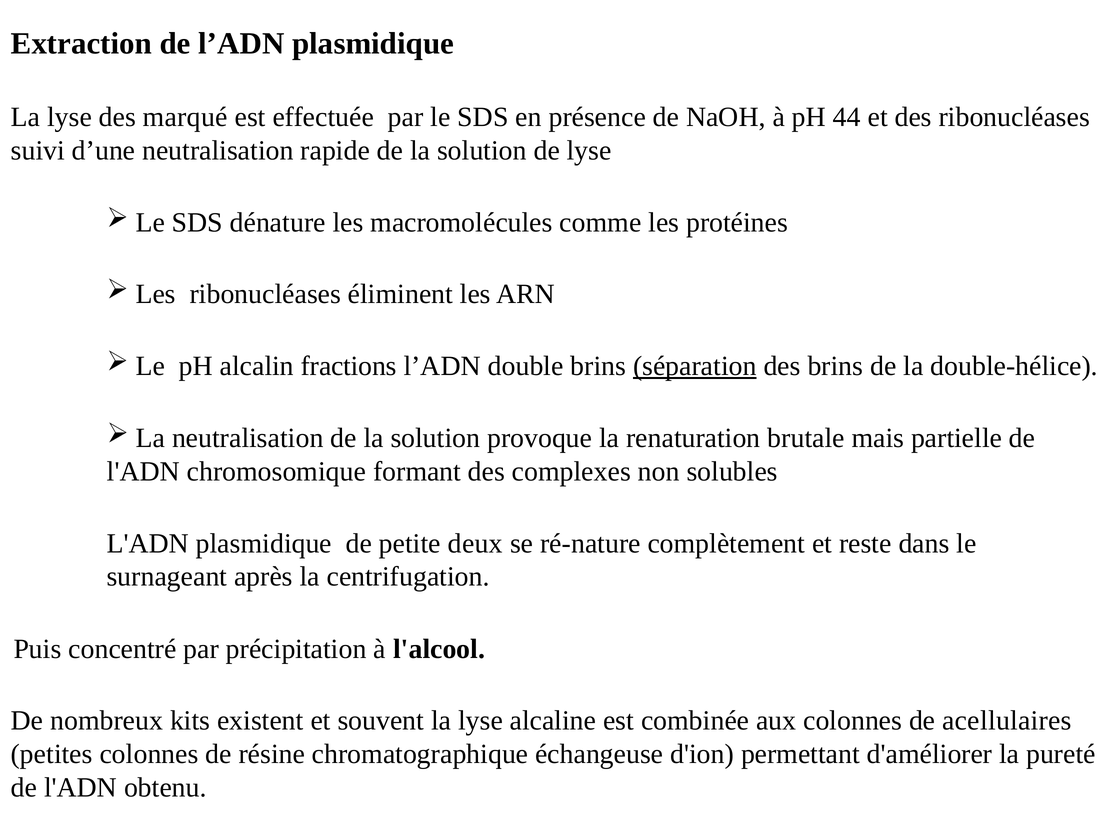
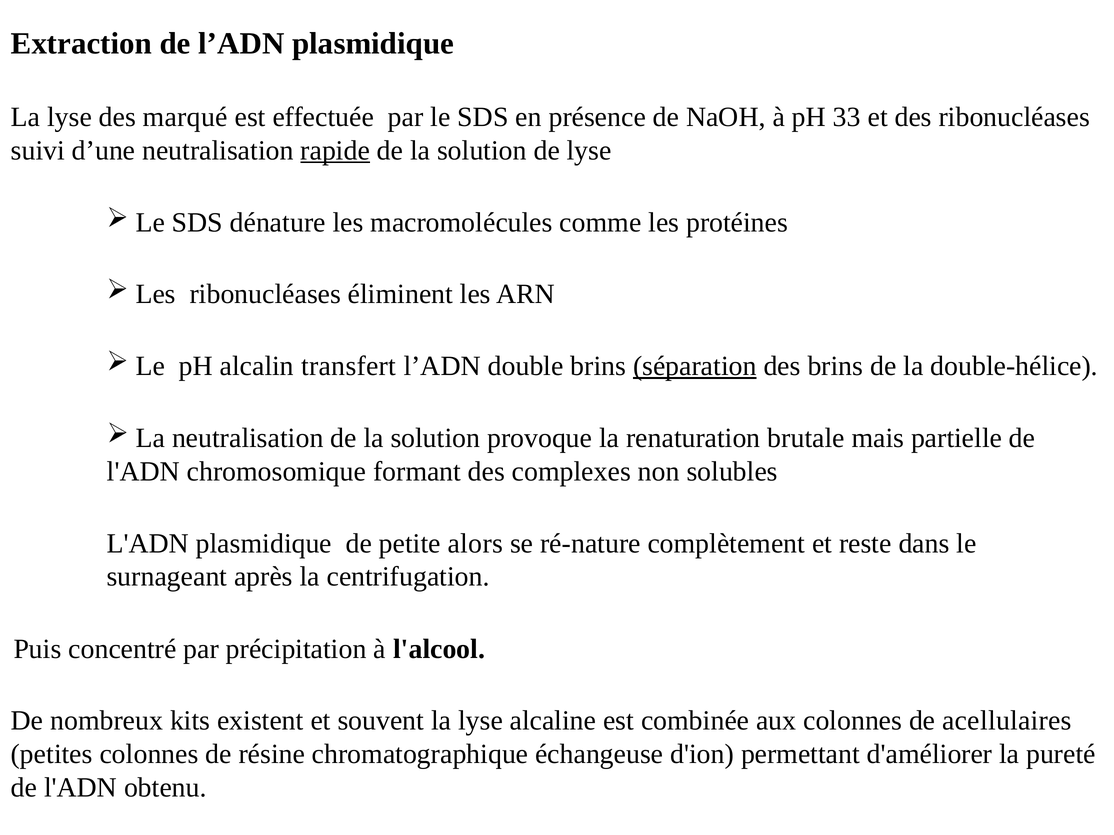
44: 44 -> 33
rapide underline: none -> present
fractions: fractions -> transfert
deux: deux -> alors
